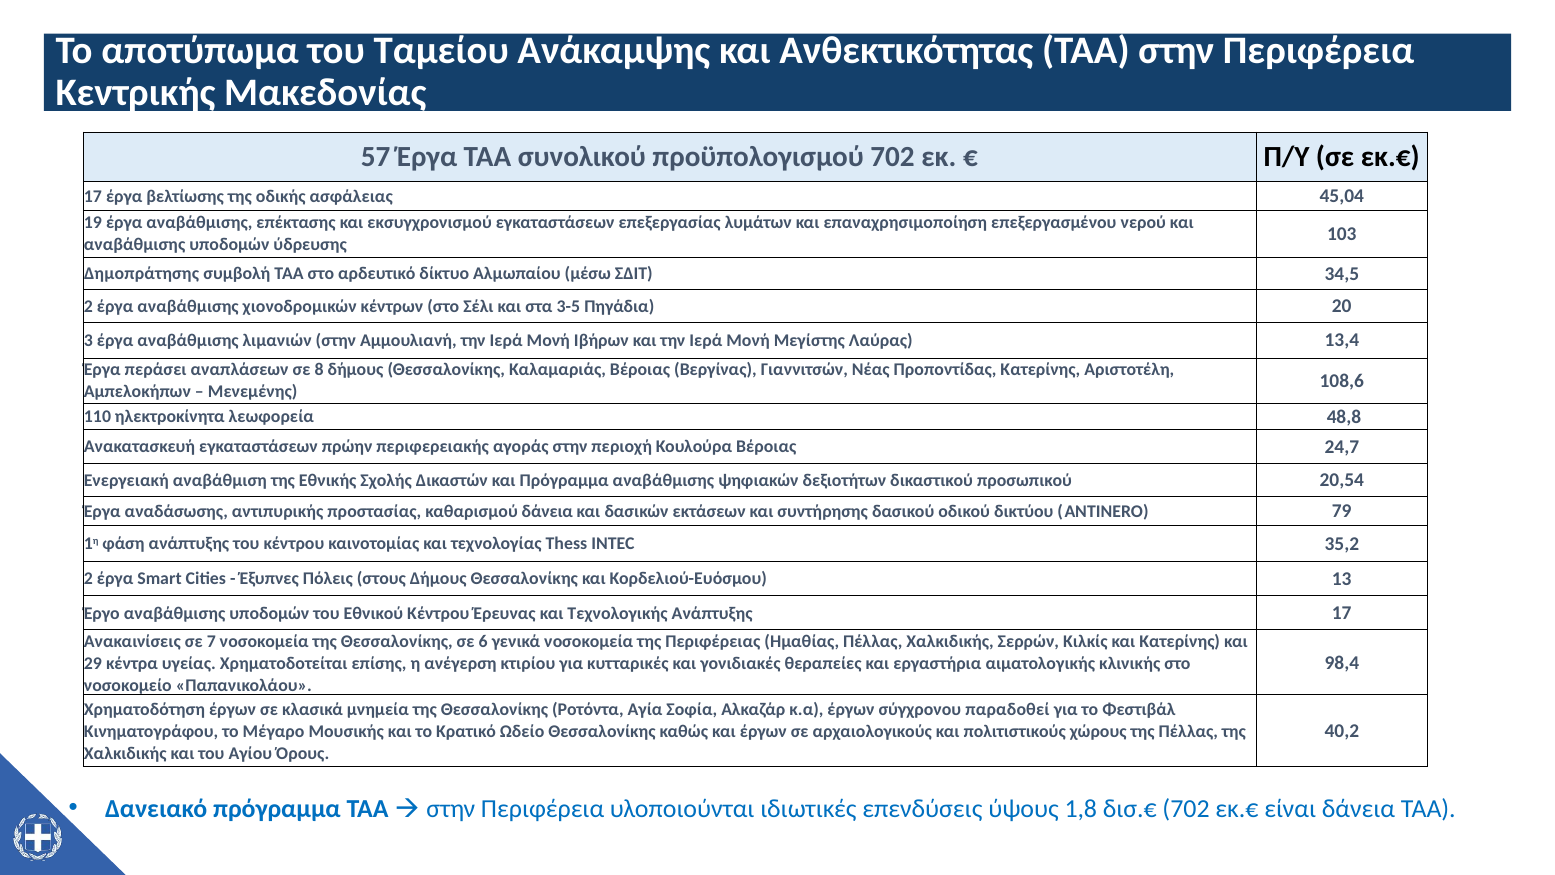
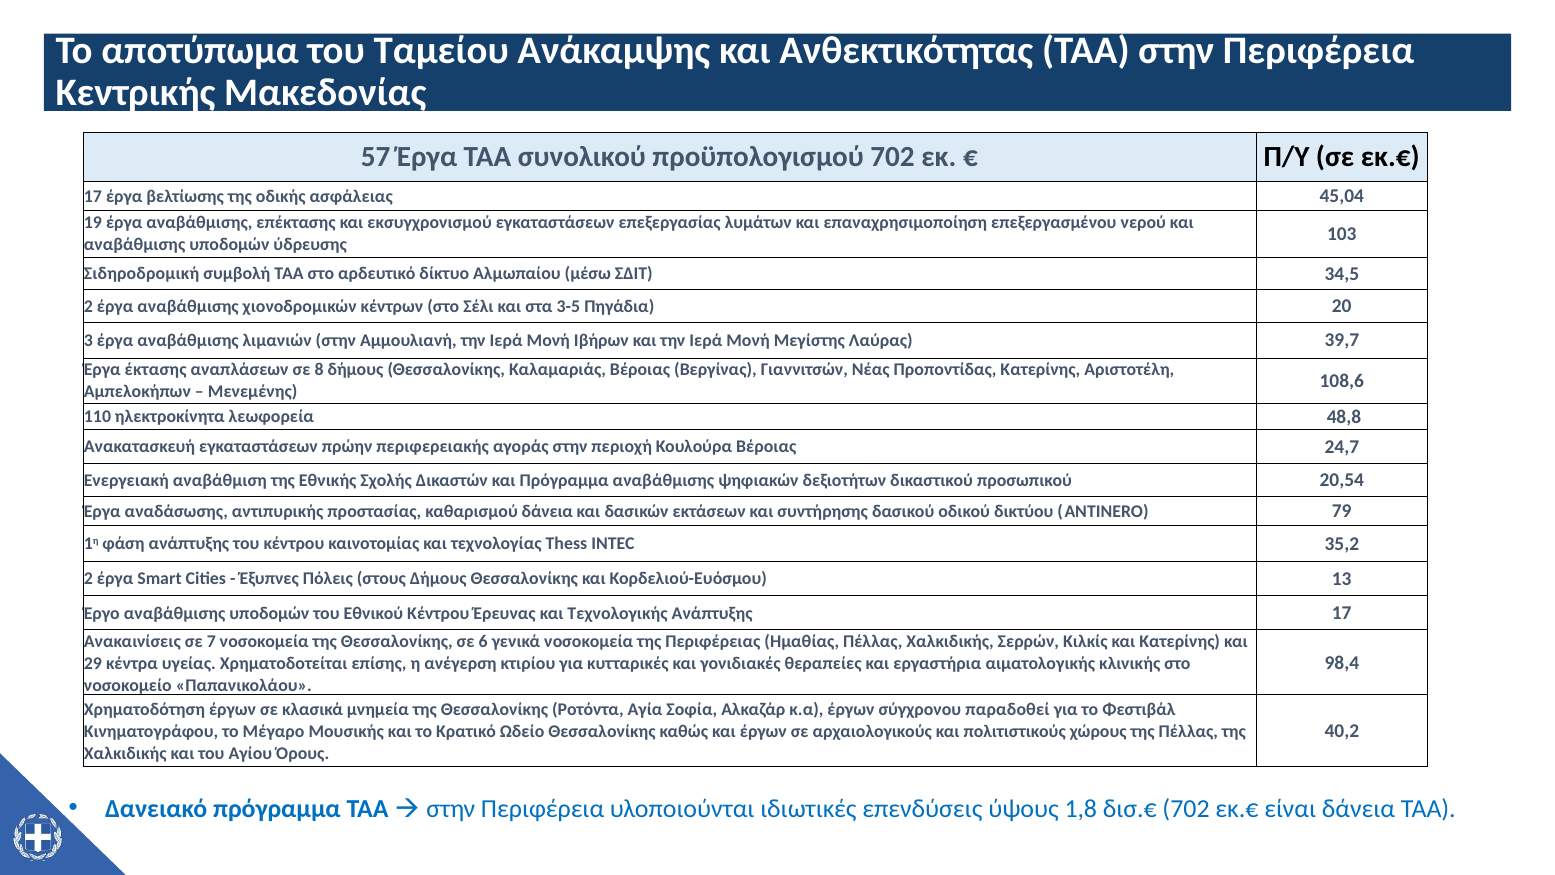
Δημοπράτησης: Δημοπράτησης -> Σιδηροδρομική
13,4: 13,4 -> 39,7
περάσει: περάσει -> έκτασης
